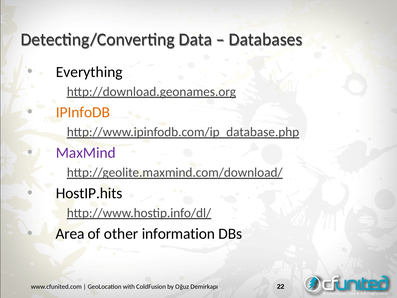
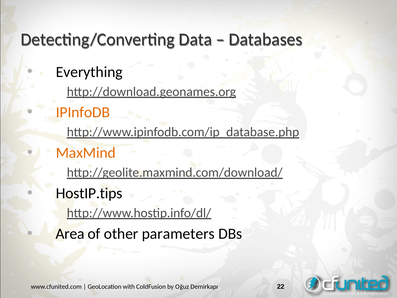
MaxMind colour: purple -> orange
HostIP.hits: HostIP.hits -> HostIP.tips
information: information -> parameters
